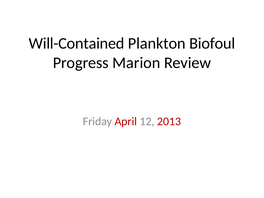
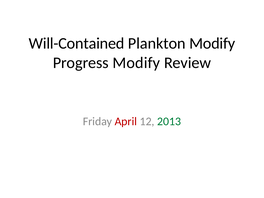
Plankton Biofoul: Biofoul -> Modify
Progress Marion: Marion -> Modify
2013 colour: red -> green
